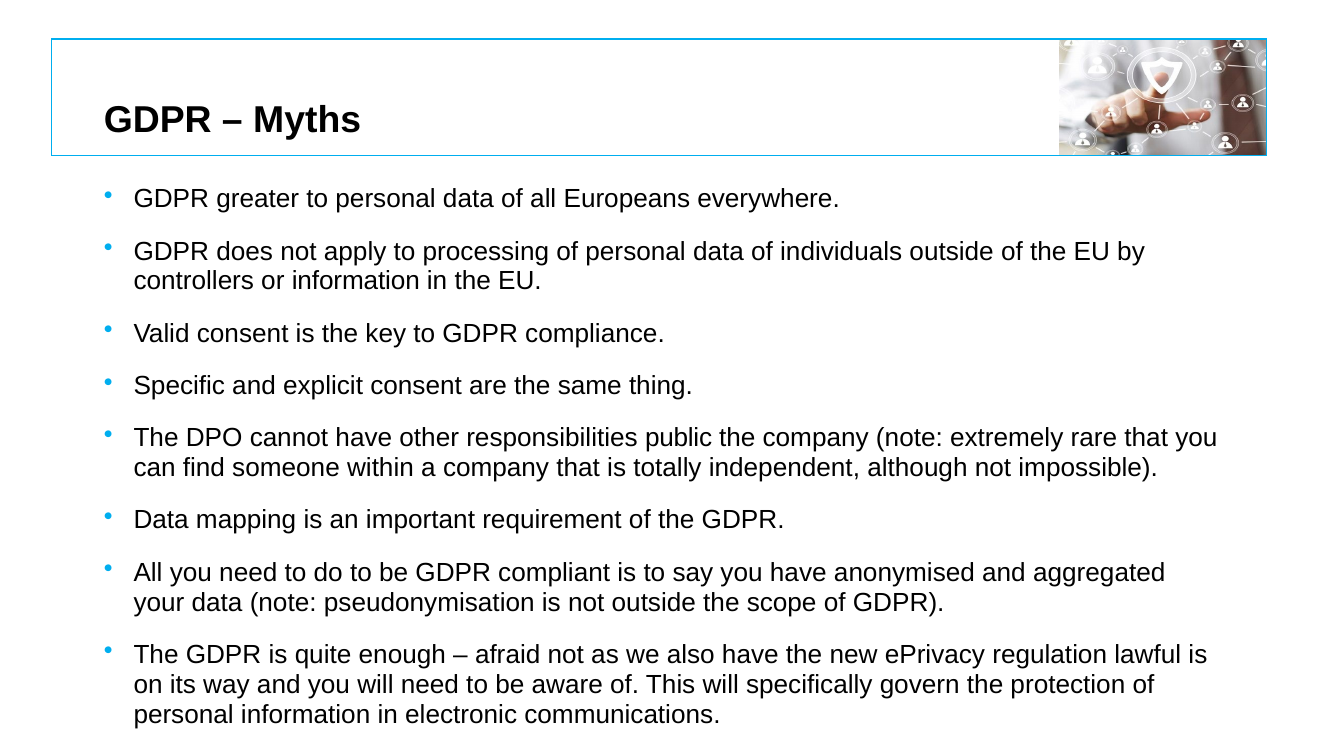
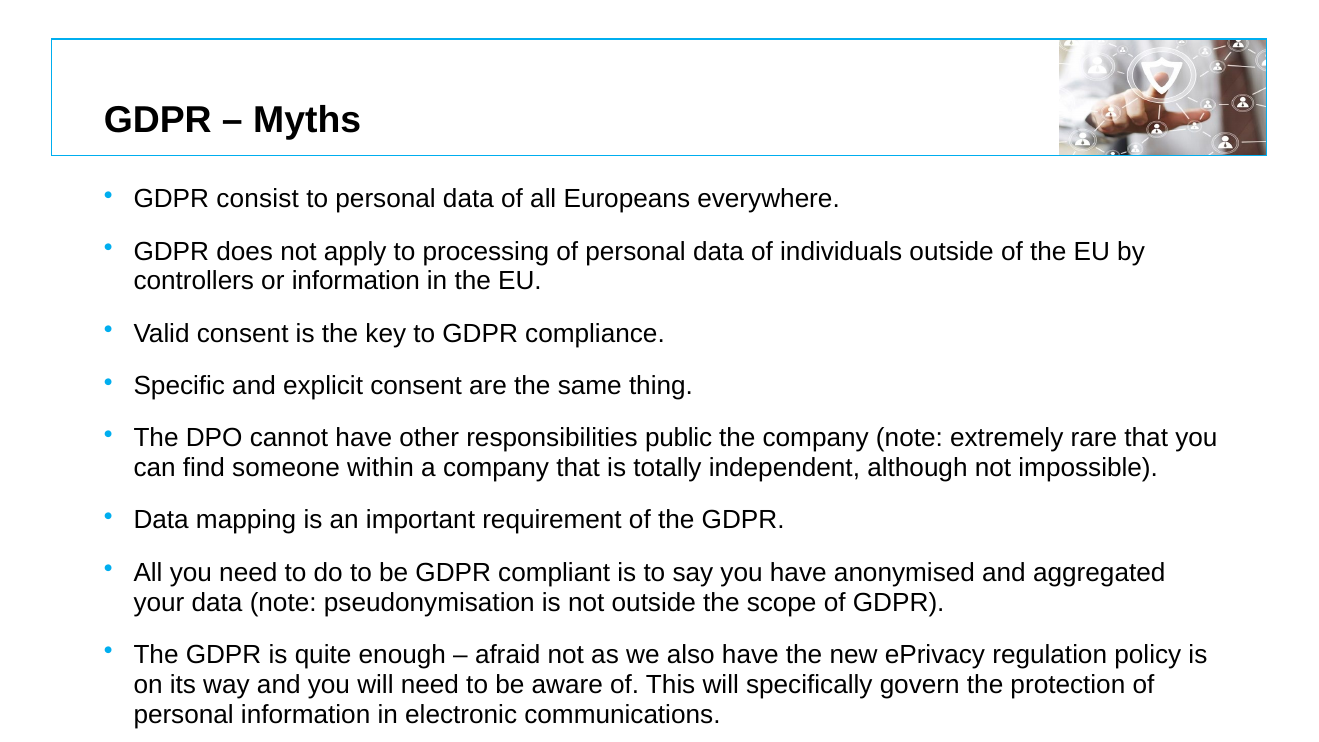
greater: greater -> consist
lawful: lawful -> policy
